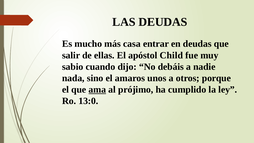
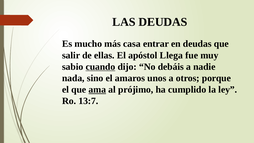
Child: Child -> Llega
cuando underline: none -> present
13:0: 13:0 -> 13:7
